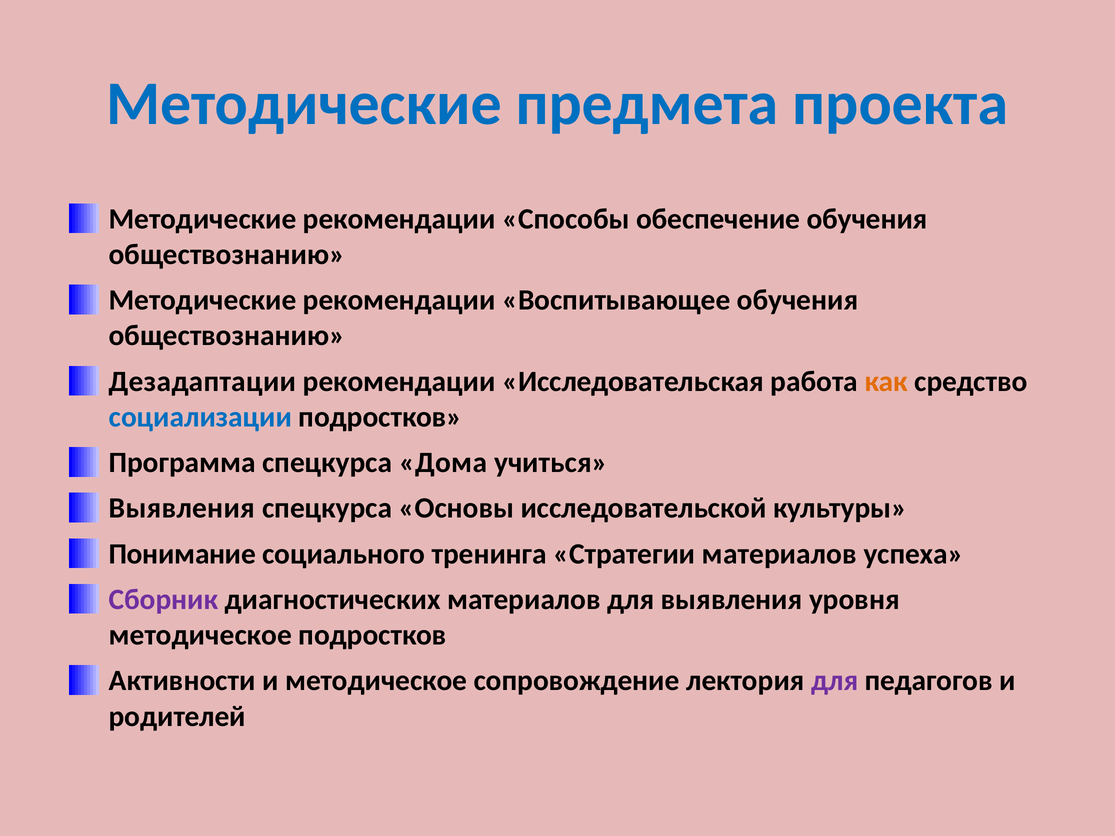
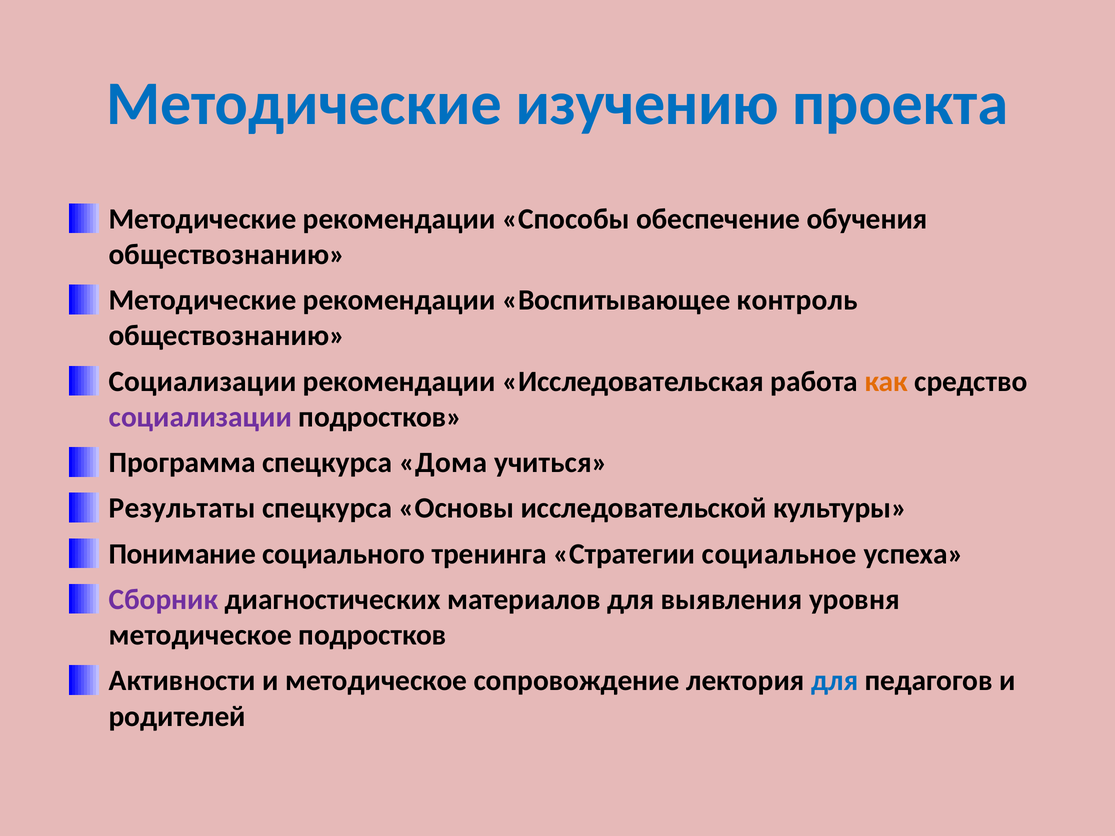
предмета: предмета -> изучению
Воспитывающее обучения: обучения -> контроль
Дезадаптации at (202, 381): Дезадаптации -> Социализации
социализации at (200, 417) colour: blue -> purple
Выявления at (182, 508): Выявления -> Результаты
Стратегии материалов: материалов -> социальное
для at (835, 681) colour: purple -> blue
